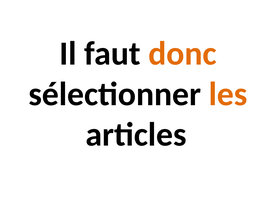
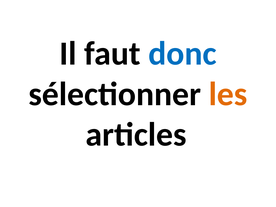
donc colour: orange -> blue
